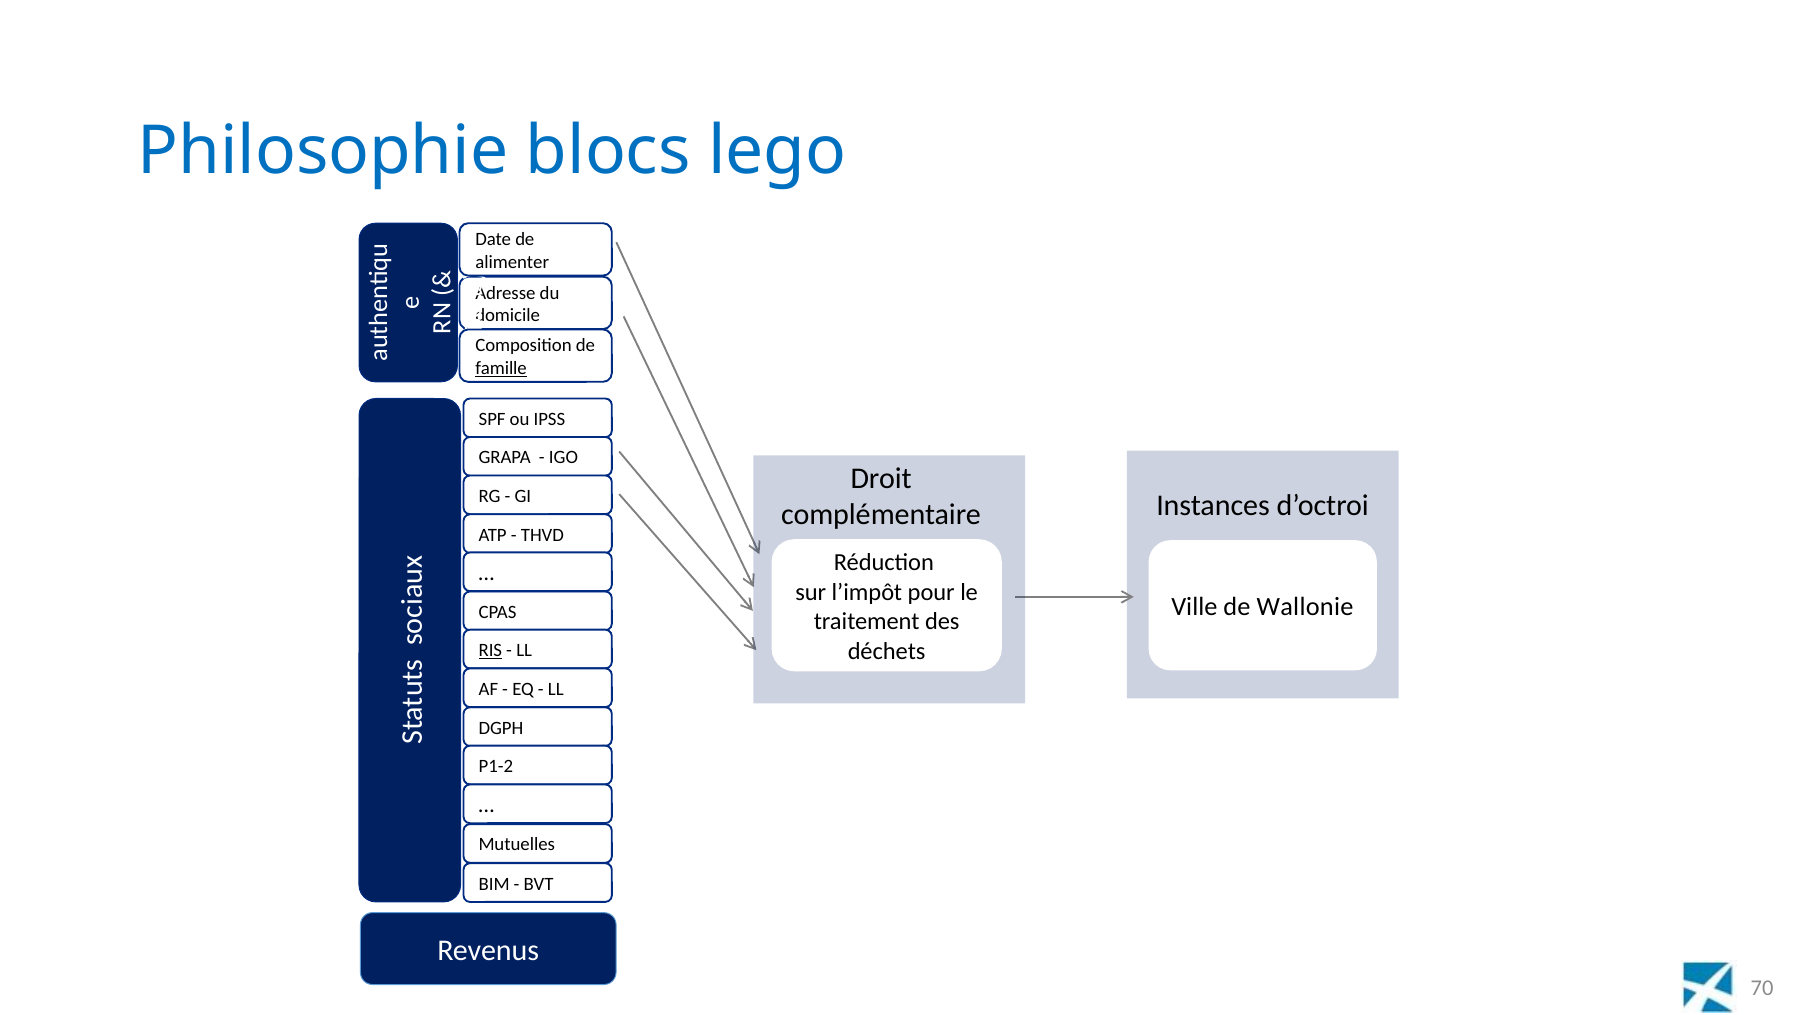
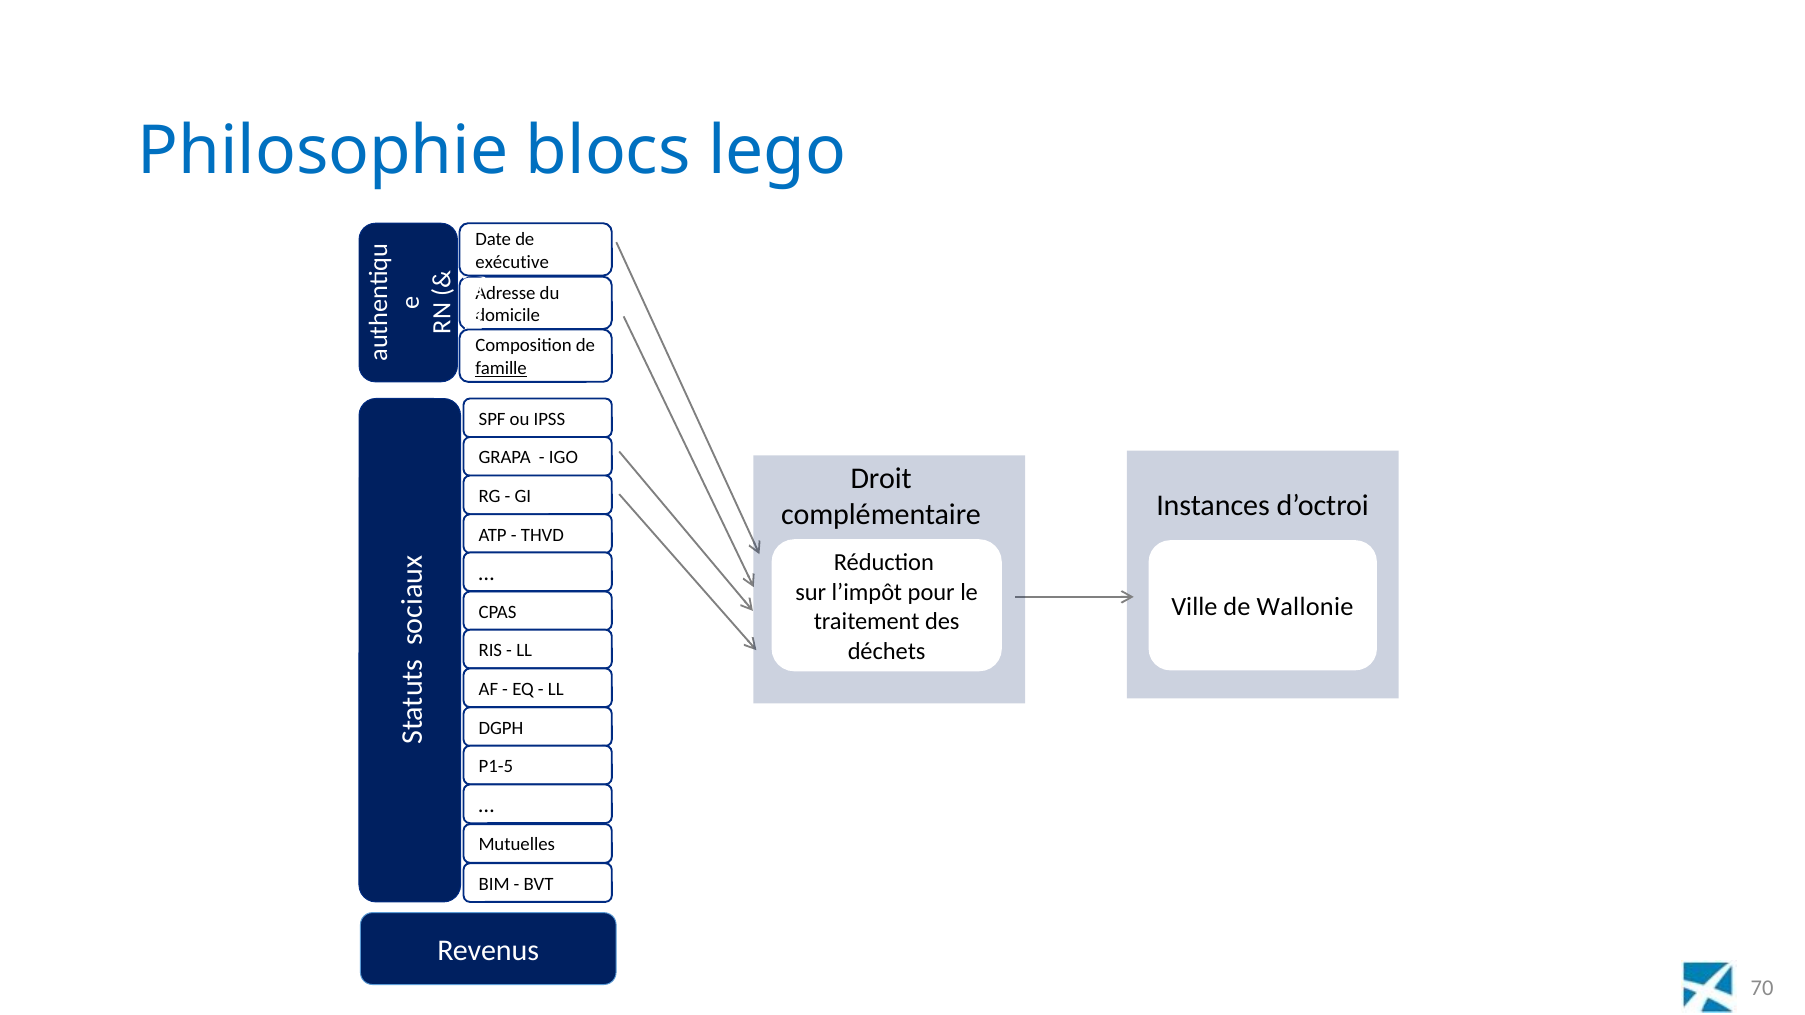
alimenter: alimenter -> exécutive
RIS underline: present -> none
P1-2: P1-2 -> P1-5
